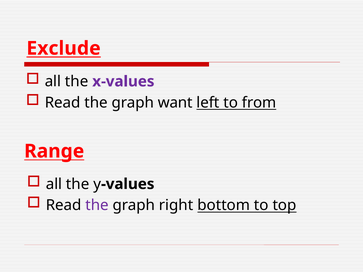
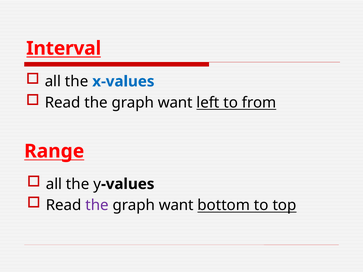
Exclude: Exclude -> Interval
x-values colour: purple -> blue
right at (176, 205): right -> want
